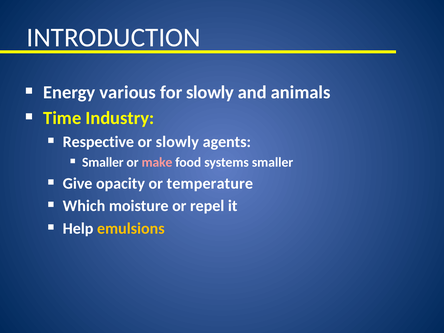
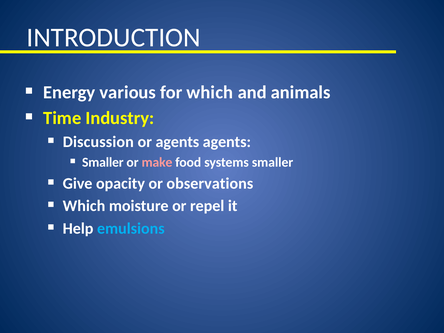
for slowly: slowly -> which
Respective: Respective -> Discussion
or slowly: slowly -> agents
temperature: temperature -> observations
emulsions colour: yellow -> light blue
